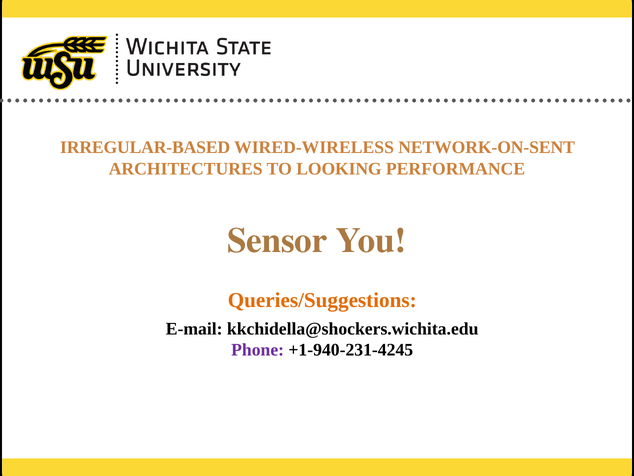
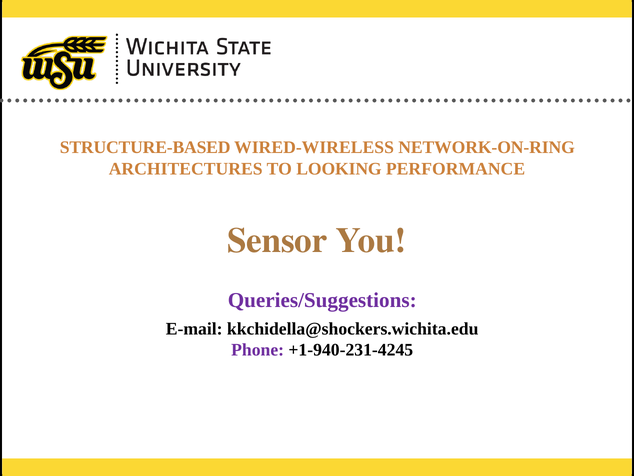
IRREGULAR-BASED: IRREGULAR-BASED -> STRUCTURE-BASED
NETWORK-ON-SENT: NETWORK-ON-SENT -> NETWORK-ON-RING
Queries/Suggestions colour: orange -> purple
